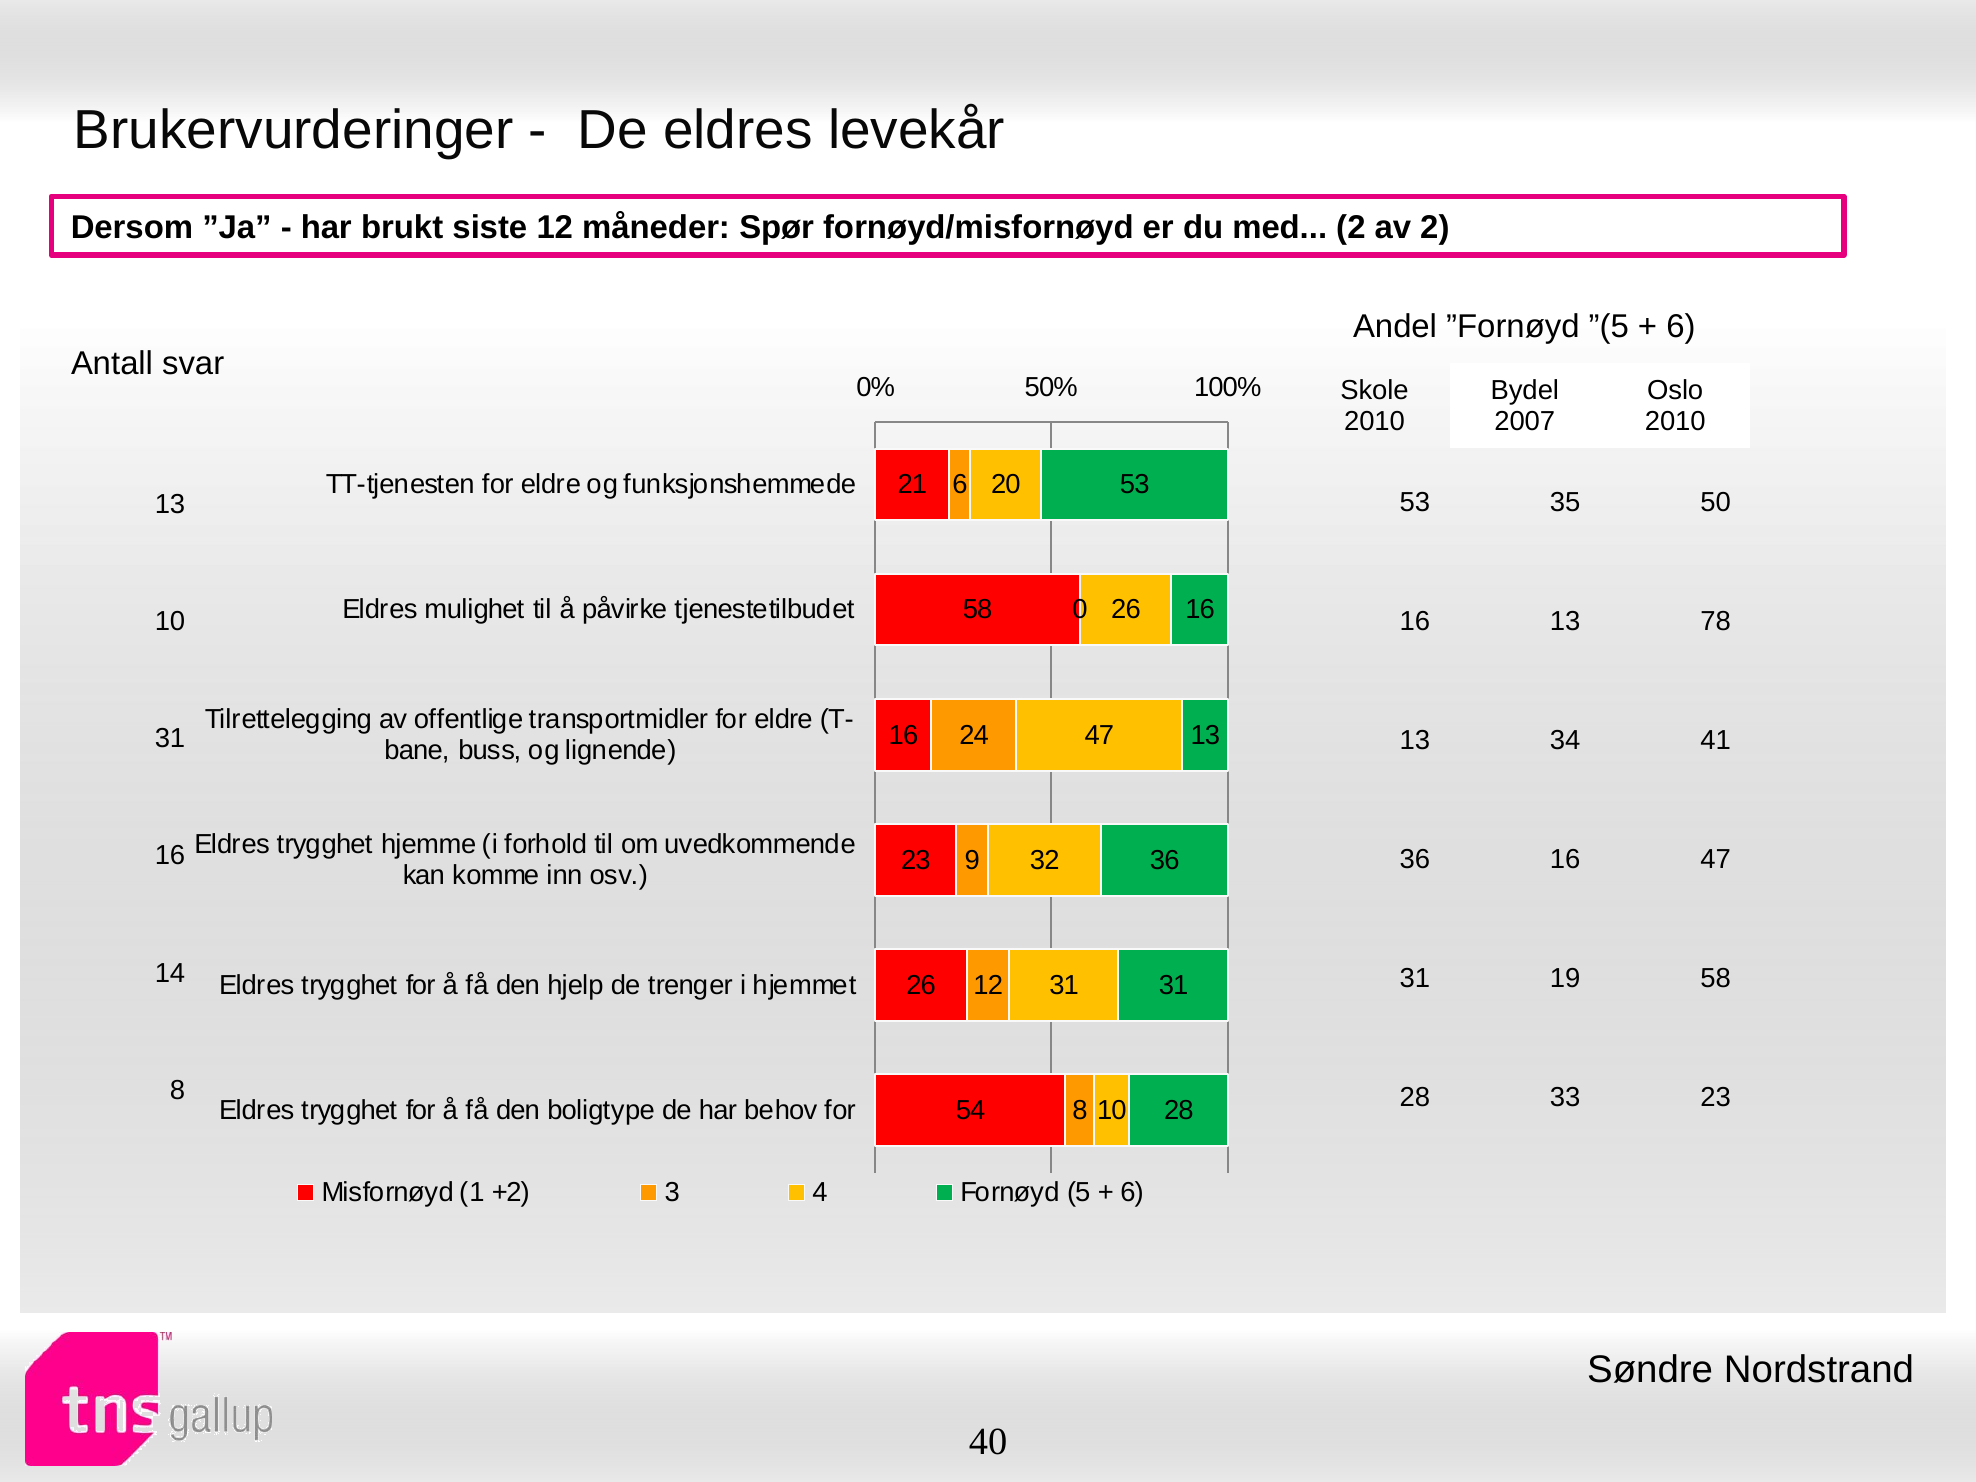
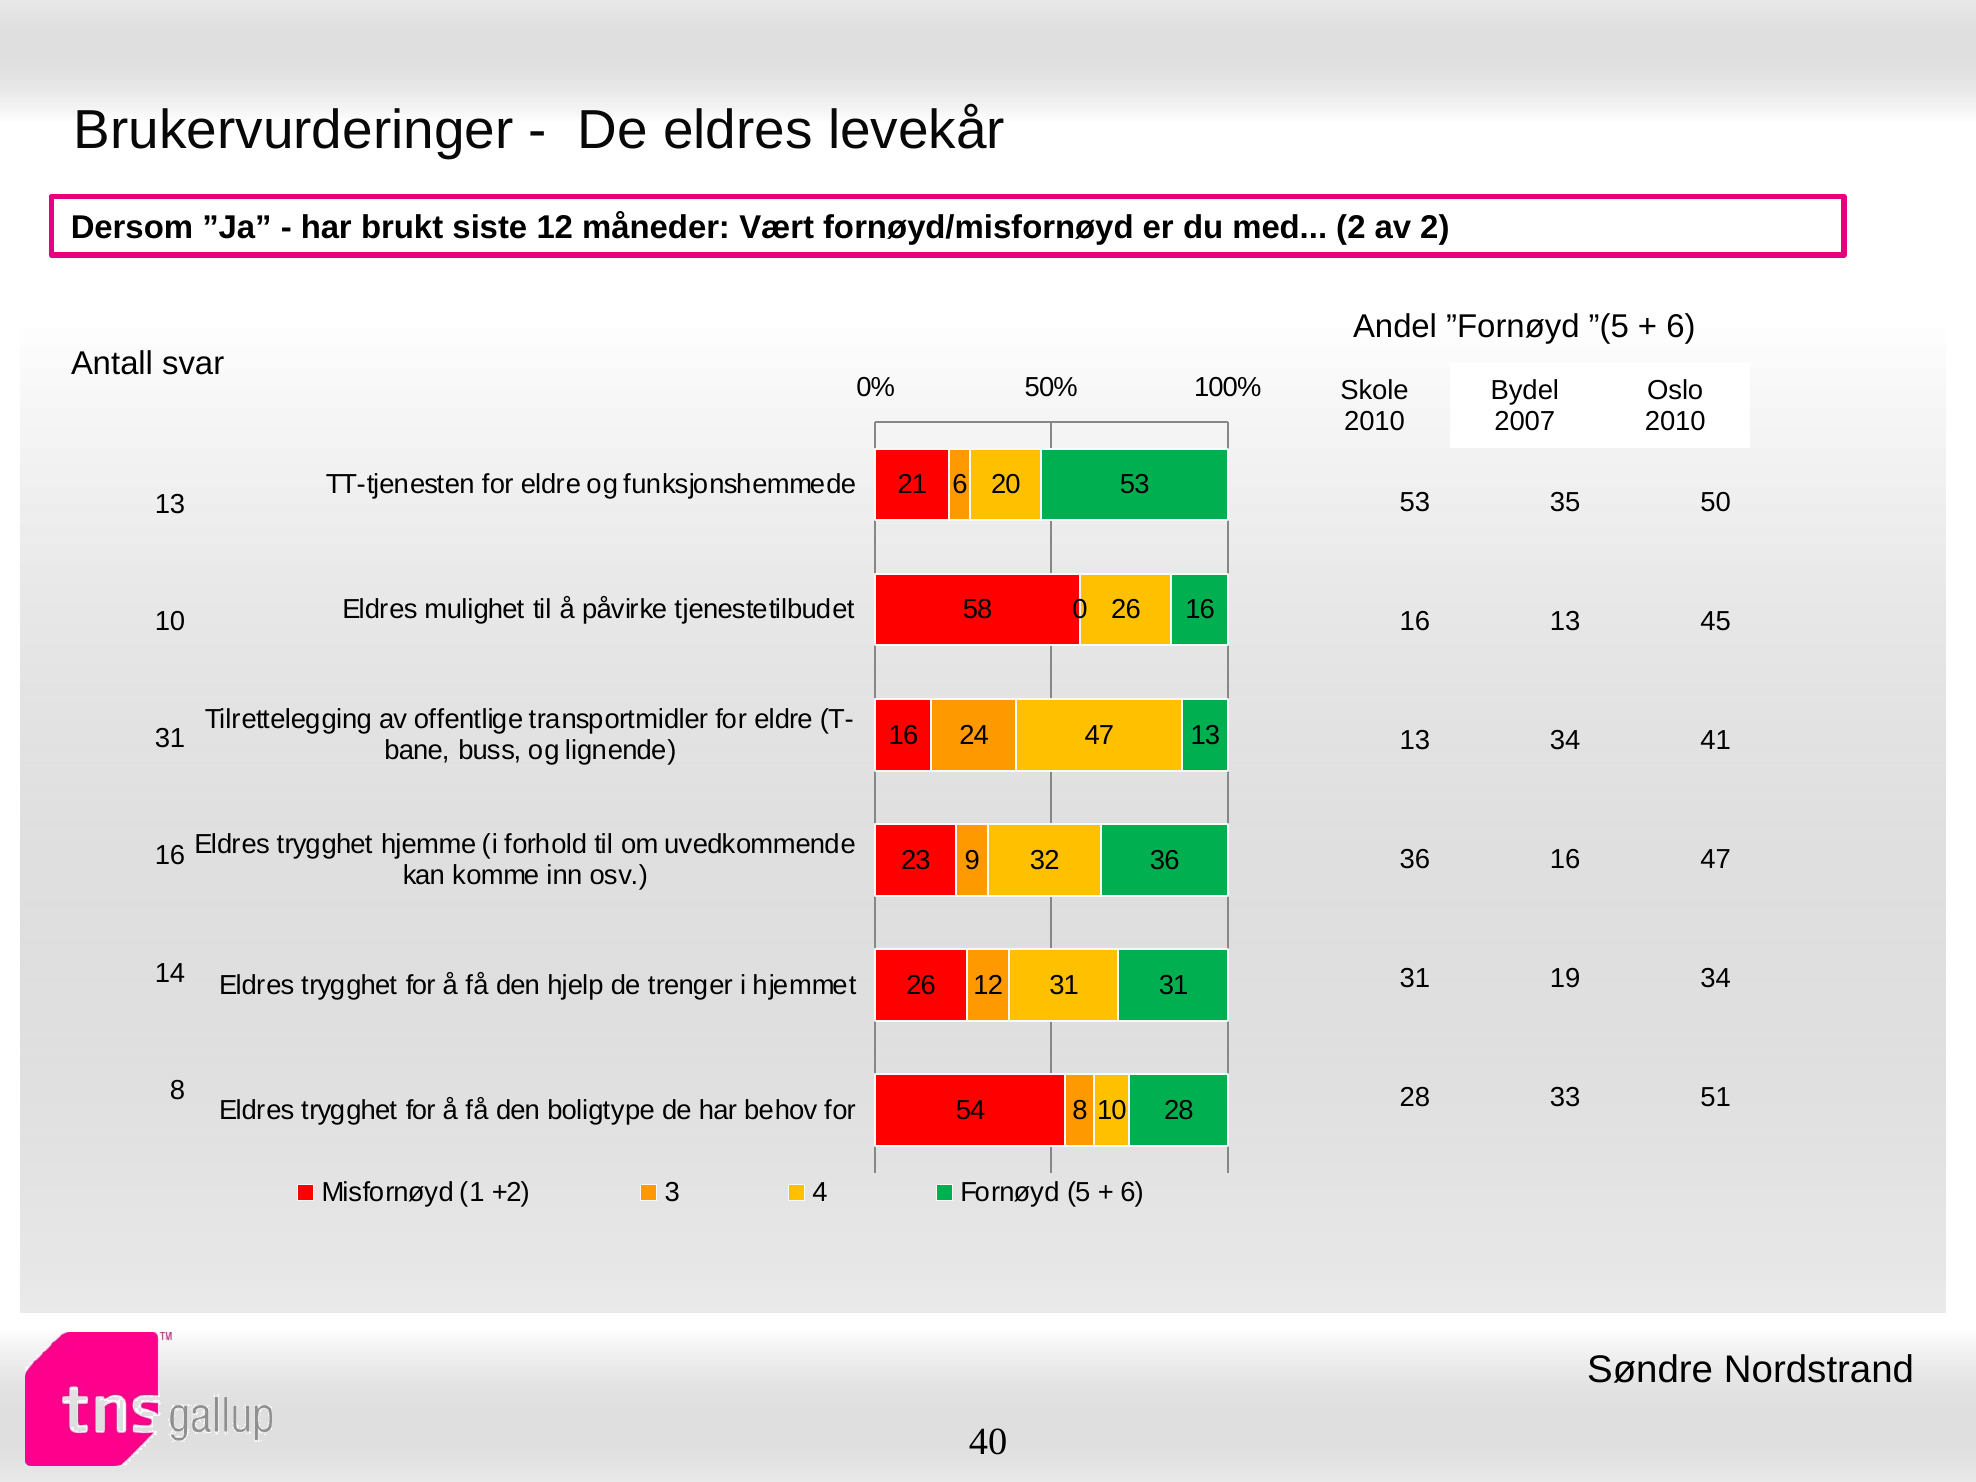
Spør: Spør -> Vært
78: 78 -> 45
19 58: 58 -> 34
33 23: 23 -> 51
